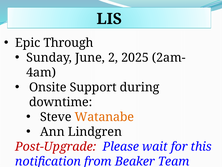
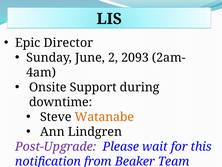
Through: Through -> Director
2025: 2025 -> 2093
Post-Upgrade colour: red -> purple
